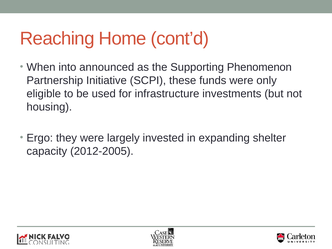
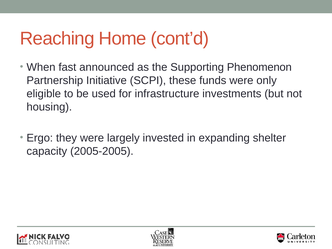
into: into -> fast
2012-2005: 2012-2005 -> 2005-2005
